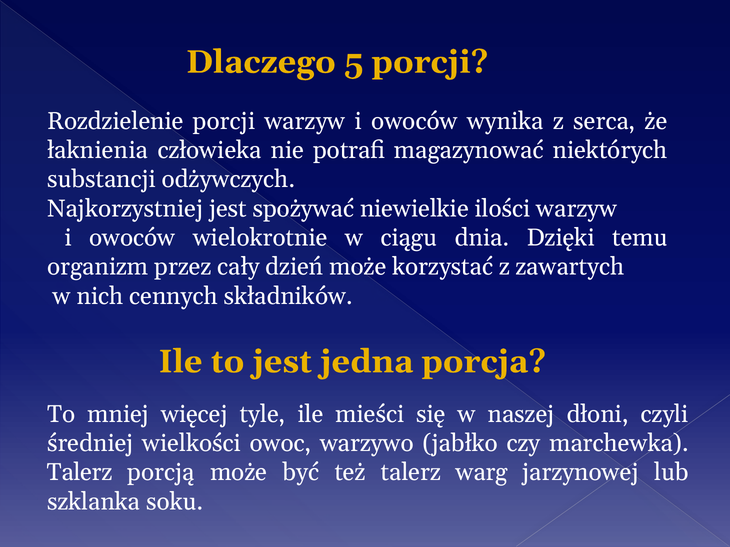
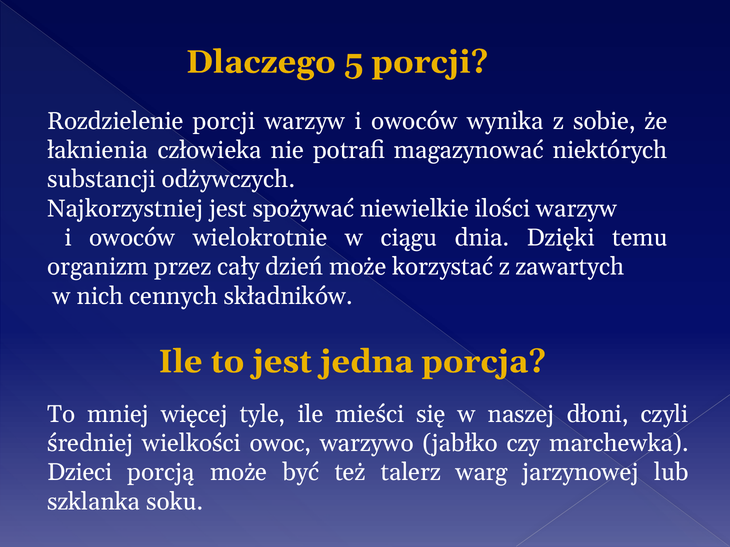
serca: serca -> sobie
Talerz at (80, 473): Talerz -> Dzieci
